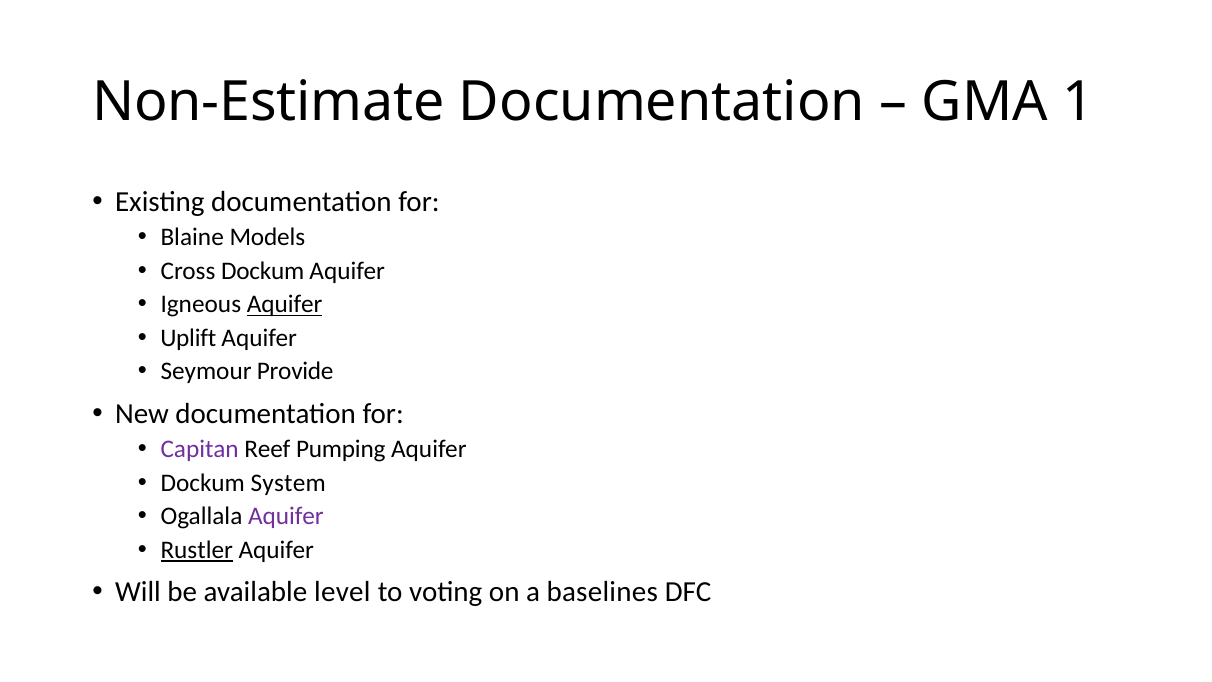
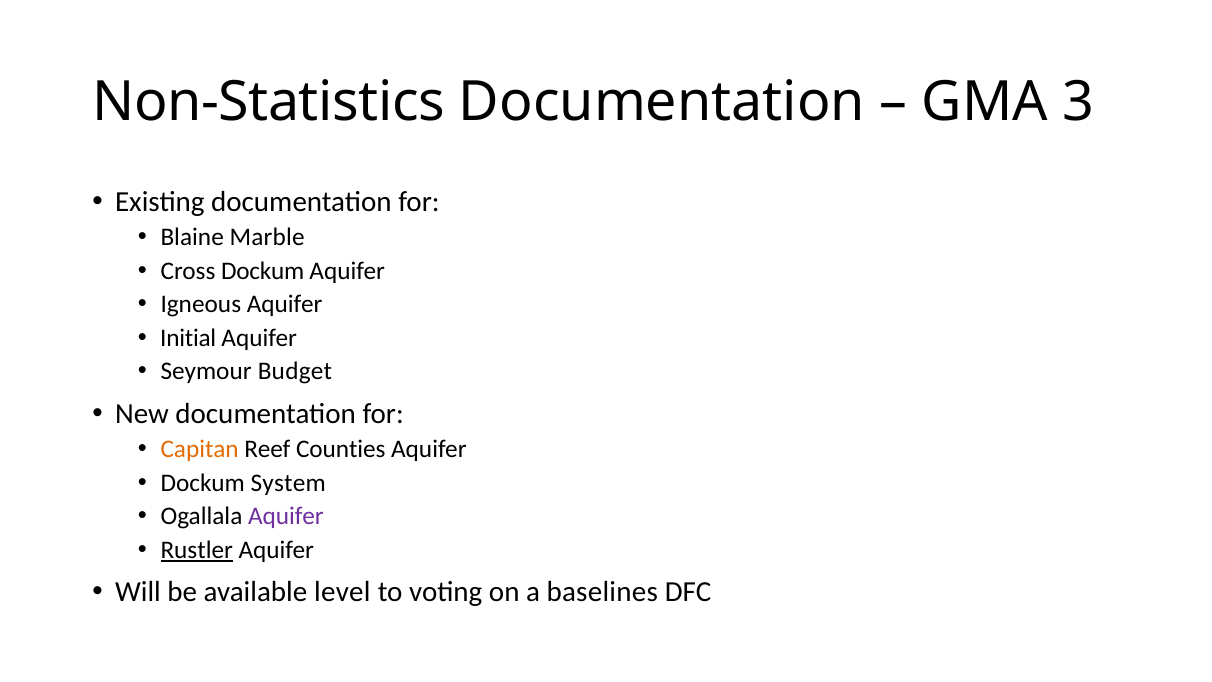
Non-Estimate: Non-Estimate -> Non-Statistics
1: 1 -> 3
Models: Models -> Marble
Aquifer at (285, 304) underline: present -> none
Uplift: Uplift -> Initial
Provide: Provide -> Budget
Capitan colour: purple -> orange
Pumping: Pumping -> Counties
